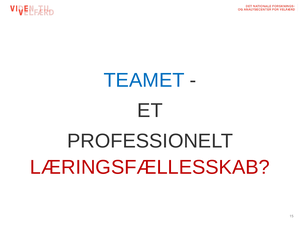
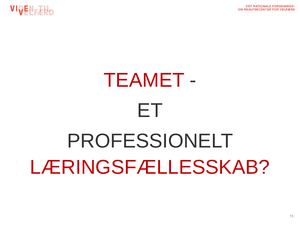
TEAMET colour: blue -> red
